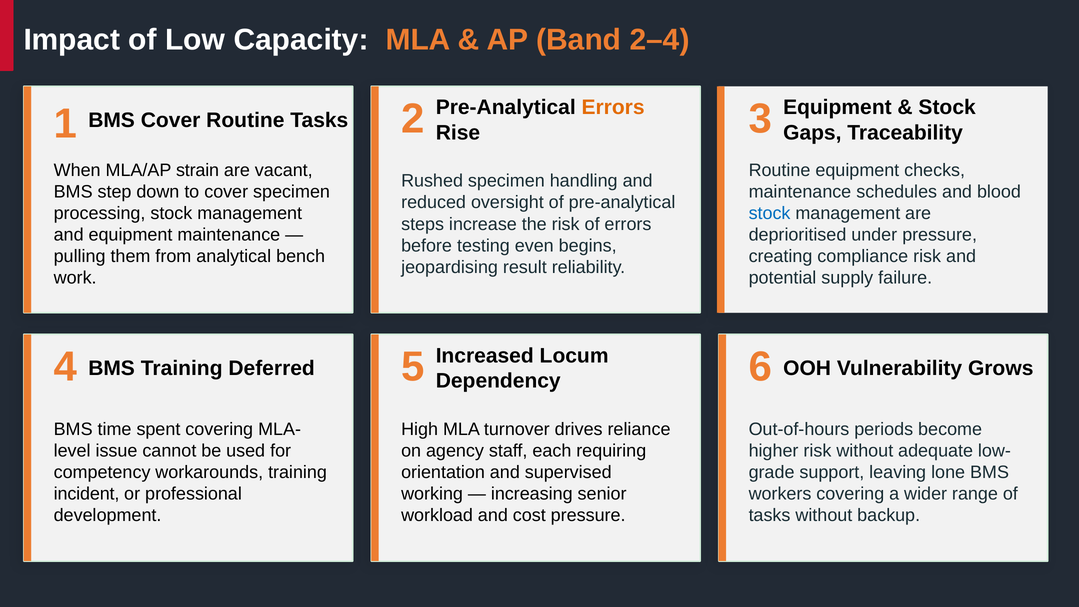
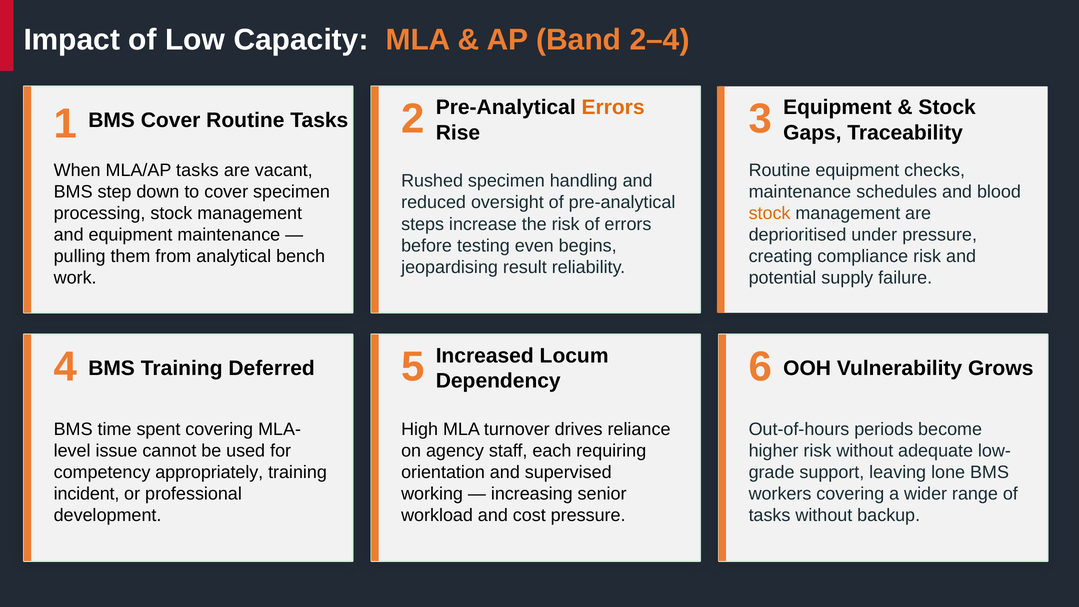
MLA/AP strain: strain -> tasks
stock at (770, 213) colour: blue -> orange
workarounds: workarounds -> appropriately
